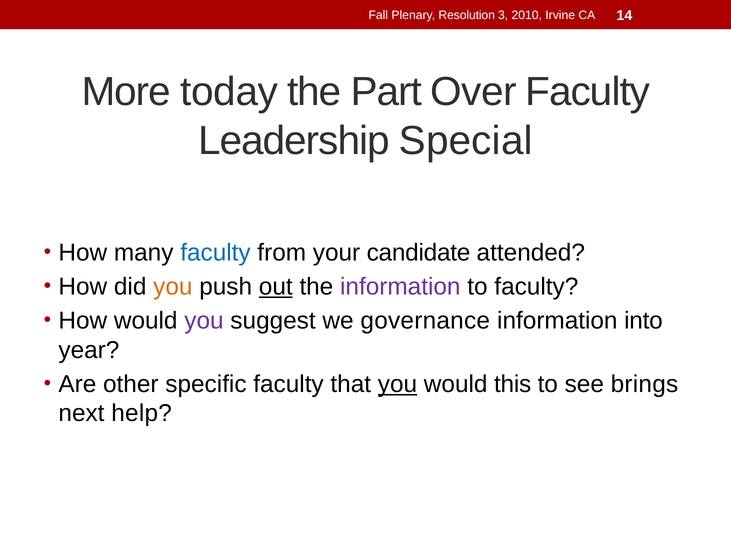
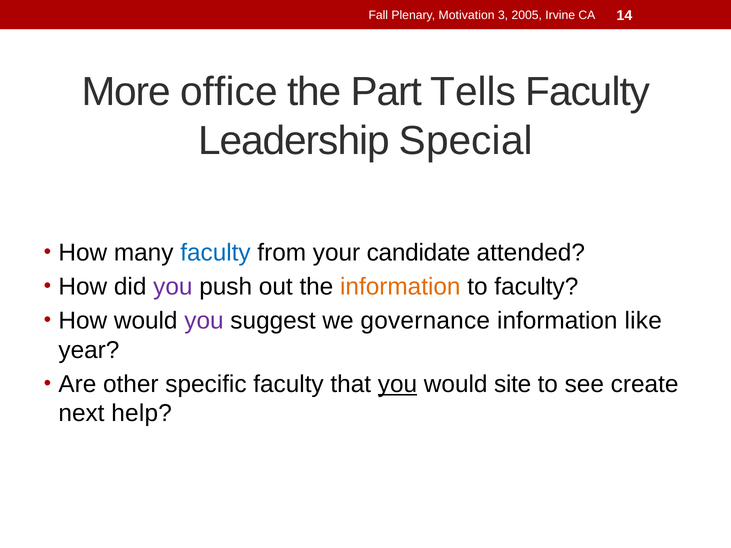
Resolution: Resolution -> Motivation
2010: 2010 -> 2005
today: today -> office
Over: Over -> Tells
you at (173, 287) colour: orange -> purple
out underline: present -> none
information at (400, 287) colour: purple -> orange
into: into -> like
this: this -> site
brings: brings -> create
